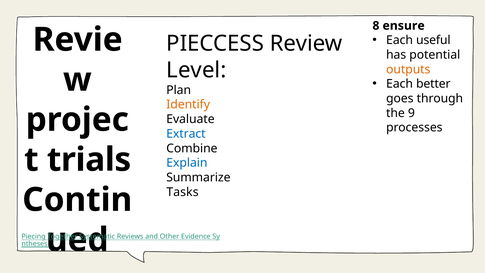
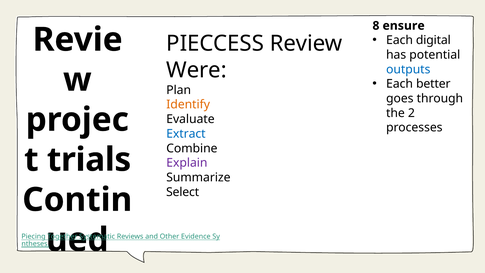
useful: useful -> digital
Level: Level -> Were
outputs colour: orange -> blue
9: 9 -> 2
Explain colour: blue -> purple
Tasks: Tasks -> Select
